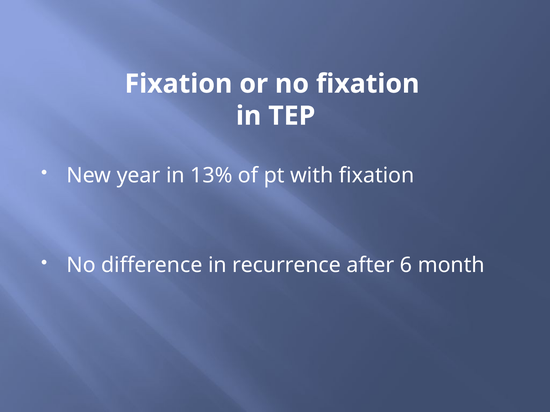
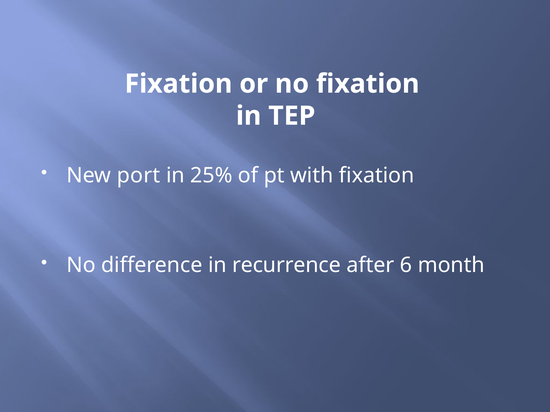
year: year -> port
13%: 13% -> 25%
